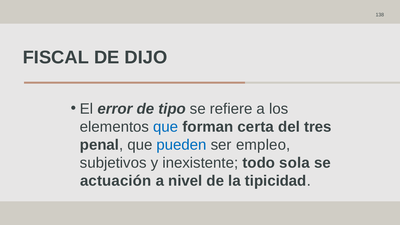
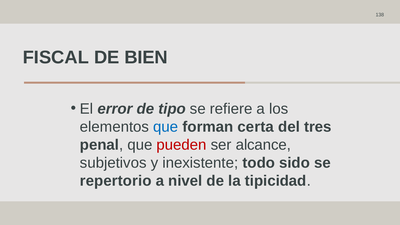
DIJO: DIJO -> BIEN
pueden colour: blue -> red
empleo: empleo -> alcance
sola: sola -> sido
actuación: actuación -> repertorio
